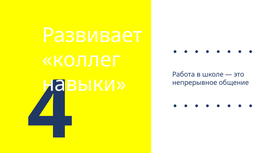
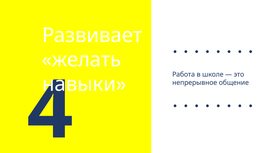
коллег: коллег -> желать
